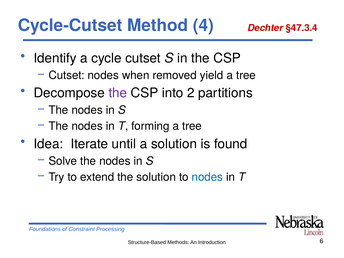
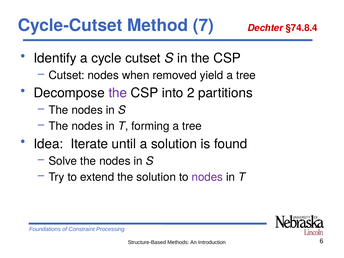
4: 4 -> 7
§47.3.4: §47.3.4 -> §74.8.4
nodes at (207, 177) colour: blue -> purple
